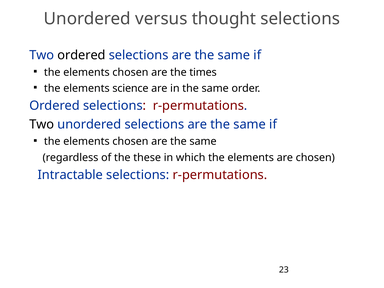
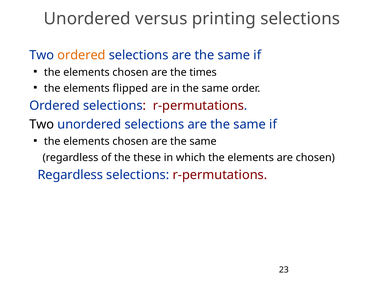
thought: thought -> printing
ordered at (81, 55) colour: black -> orange
science: science -> flipped
Intractable at (70, 175): Intractable -> Regardless
